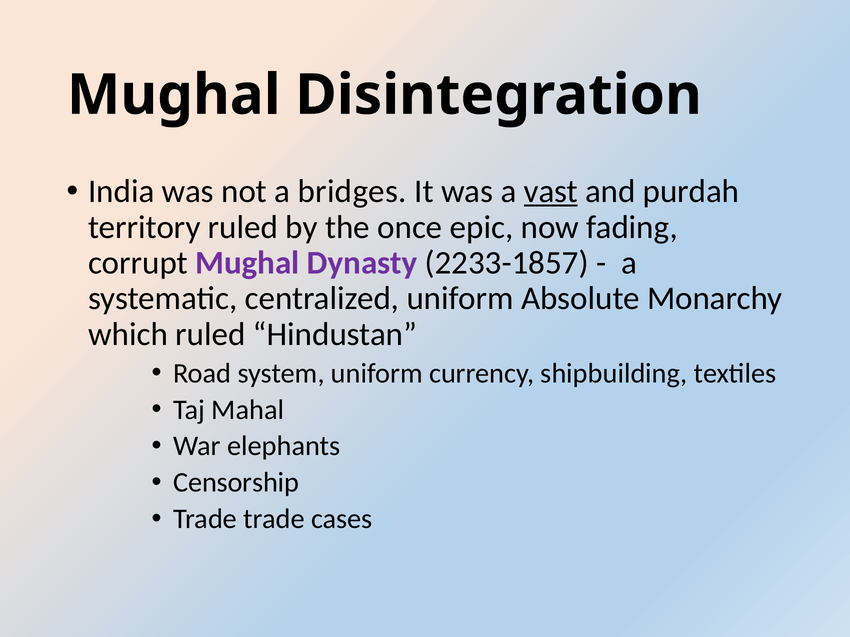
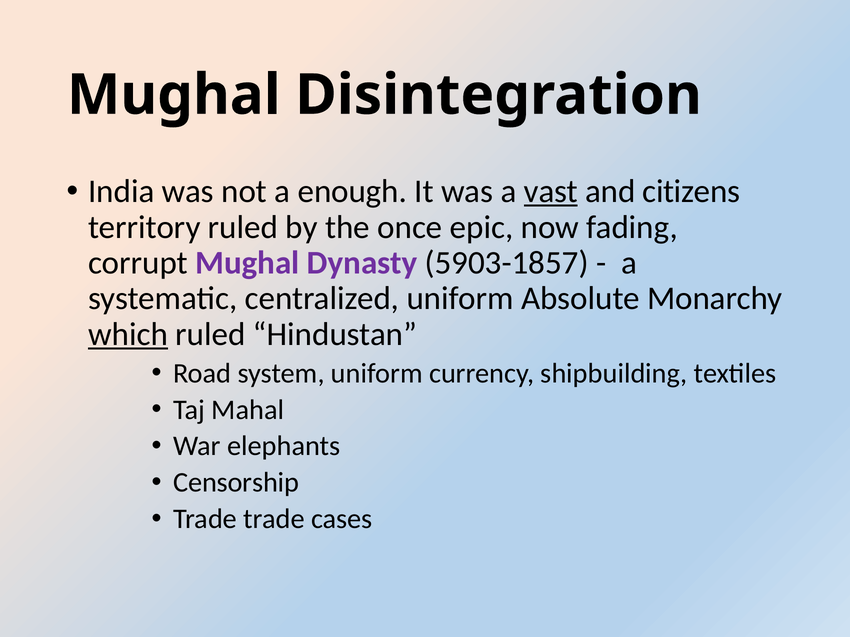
bridges: bridges -> enough
purdah: purdah -> citizens
2233-1857: 2233-1857 -> 5903-1857
which underline: none -> present
